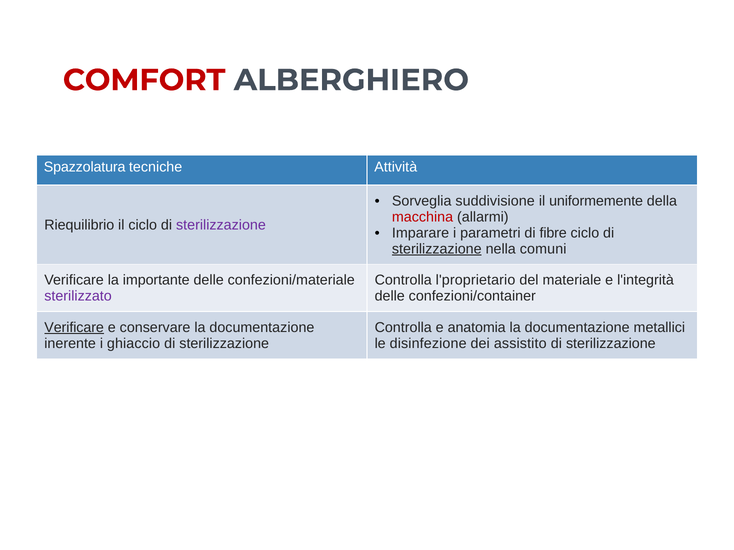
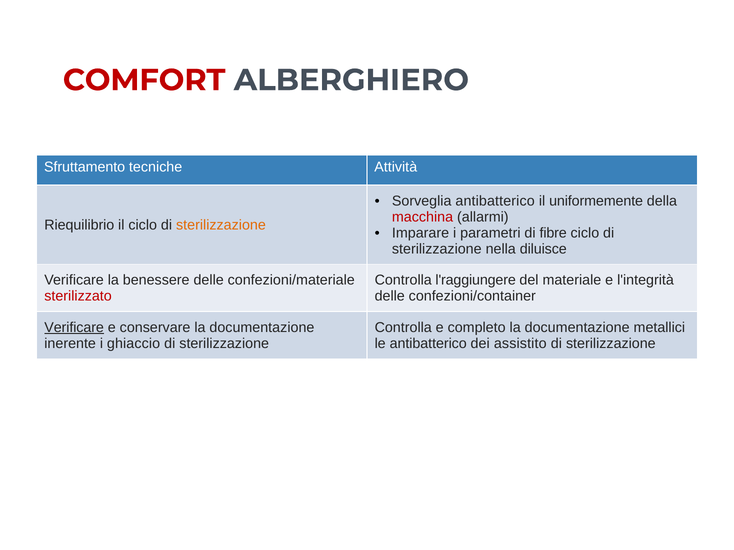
Spazzolatura: Spazzolatura -> Sfruttamento
Sorveglia suddivisione: suddivisione -> antibatterico
sterilizzazione at (221, 225) colour: purple -> orange
sterilizzazione at (437, 249) underline: present -> none
comuni: comuni -> diluisce
importante: importante -> benessere
l'proprietario: l'proprietario -> l'raggiungere
sterilizzato colour: purple -> red
anatomia: anatomia -> completo
le disinfezione: disinfezione -> antibatterico
